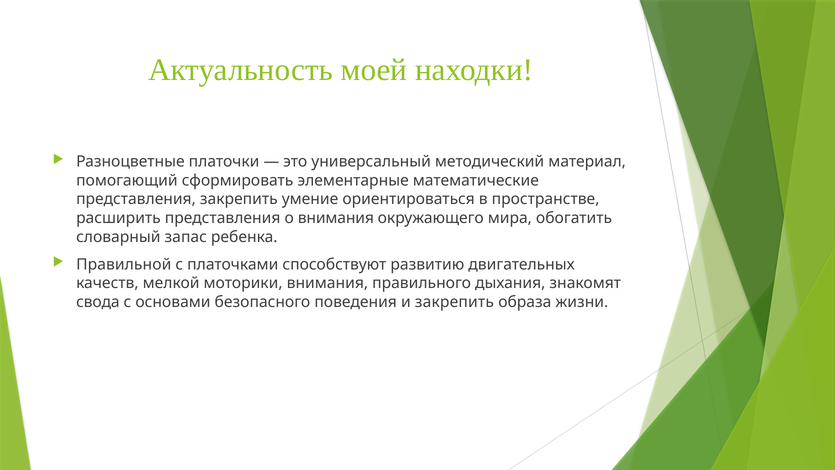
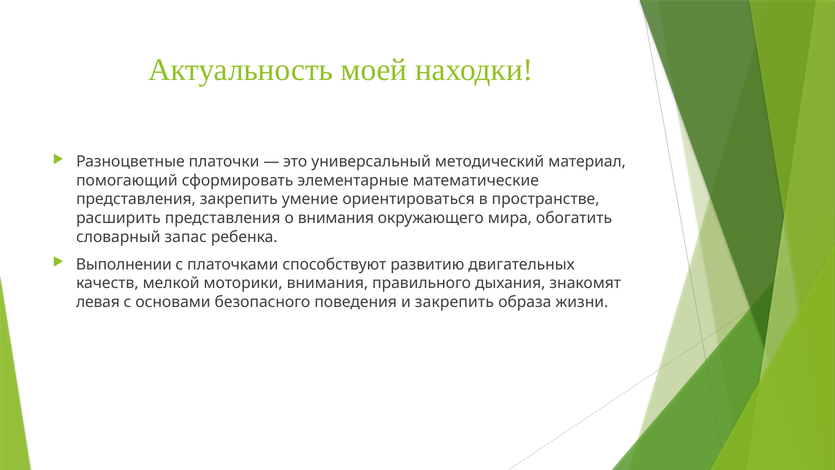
Правильной: Правильной -> Выполнении
свода: свода -> левая
